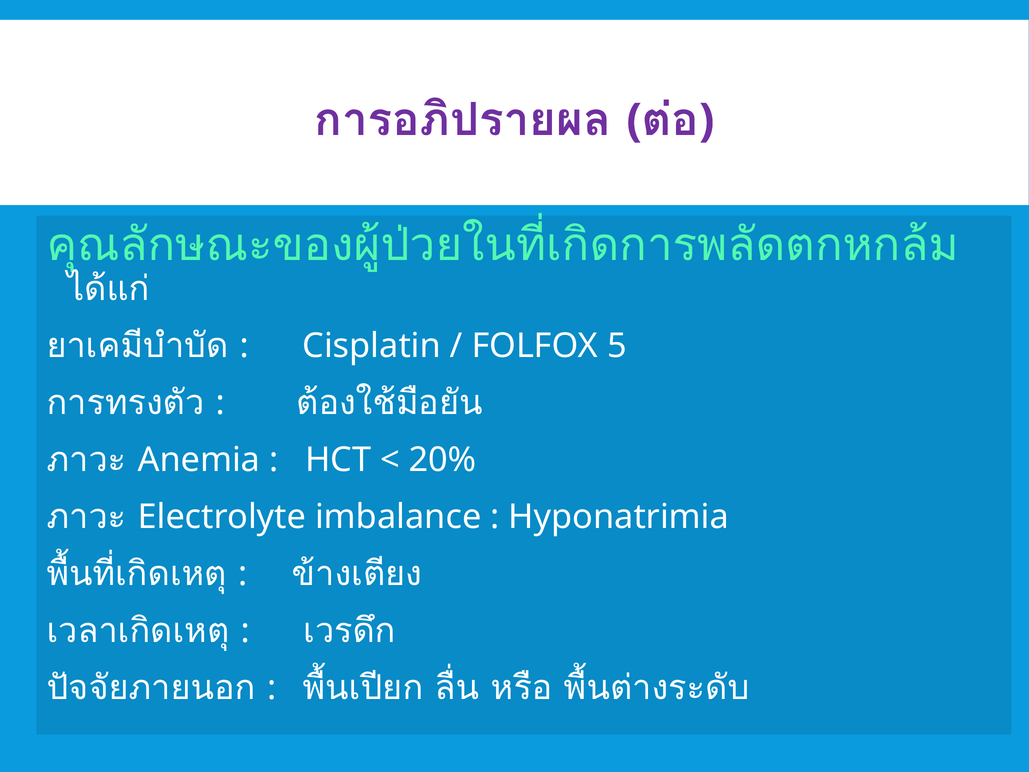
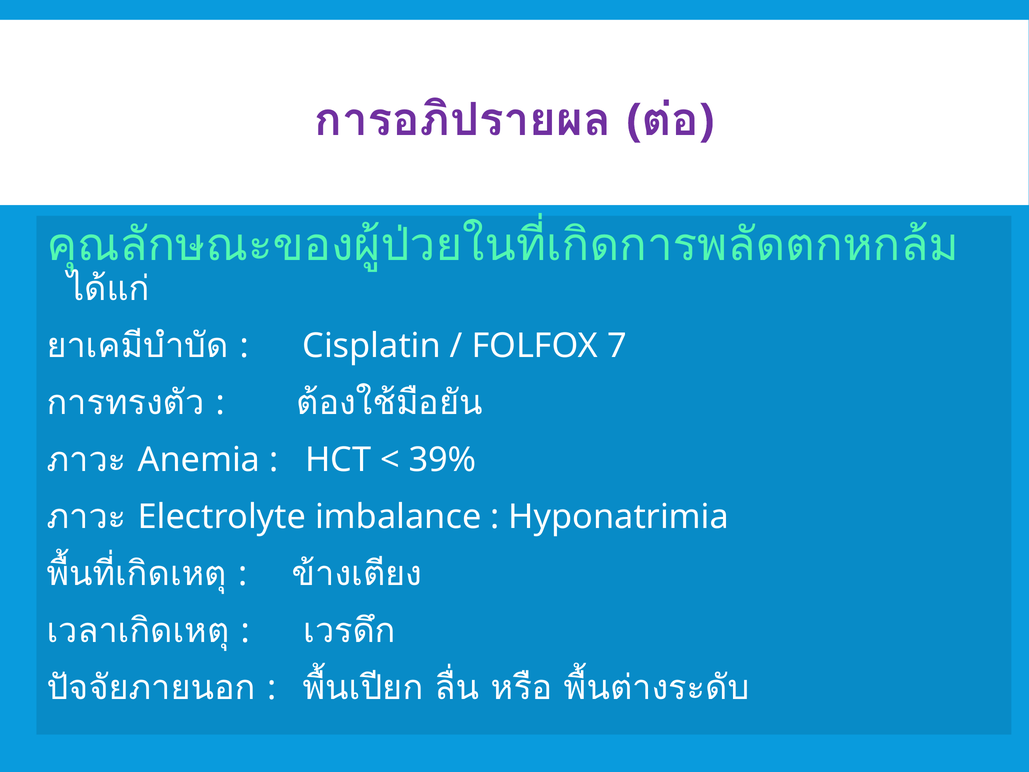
5: 5 -> 7
20%: 20% -> 39%
